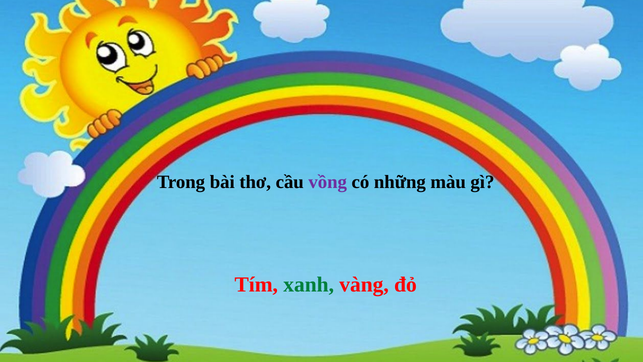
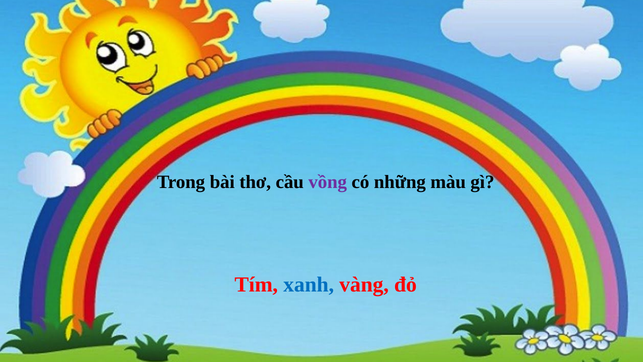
xanh colour: green -> blue
